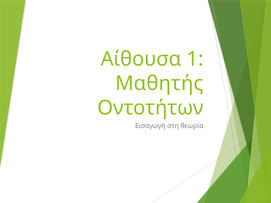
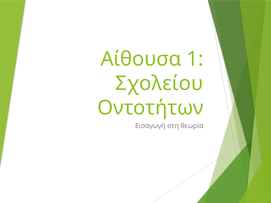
Μαθητής: Μαθητής -> Σχολείου
